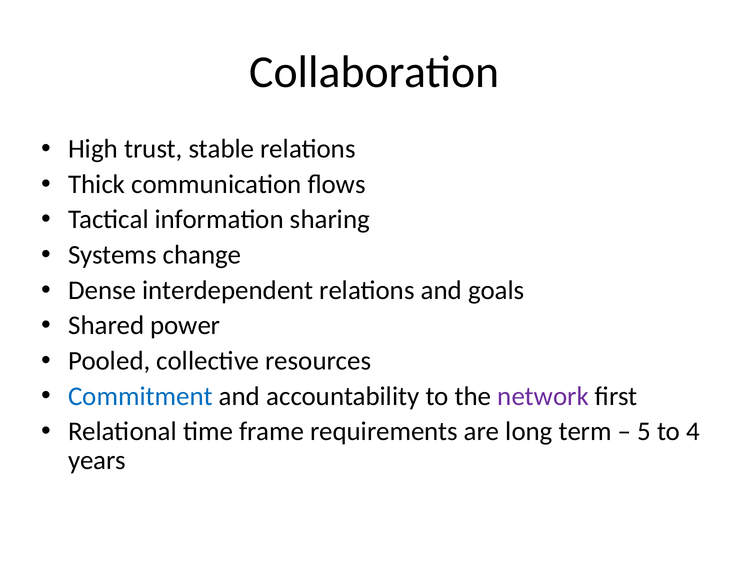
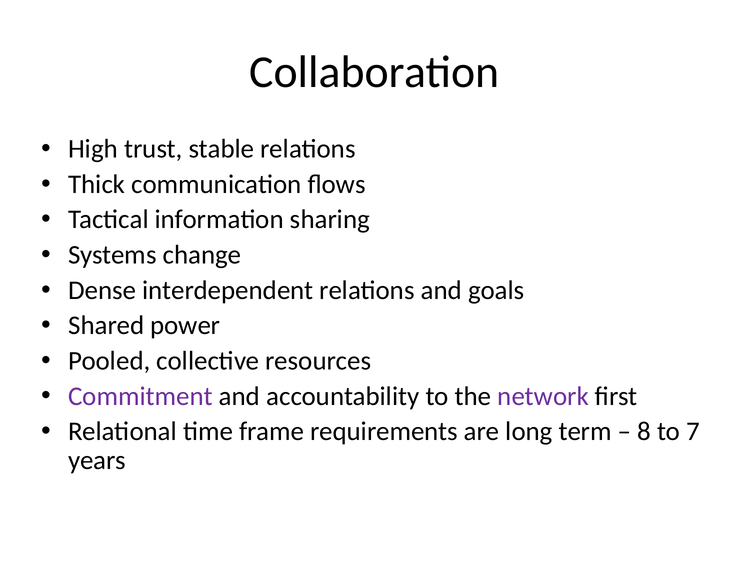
Commitment colour: blue -> purple
5: 5 -> 8
4: 4 -> 7
